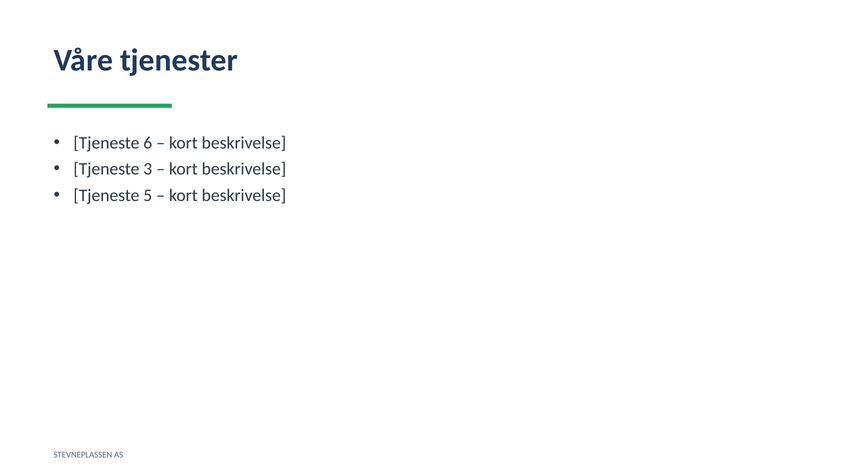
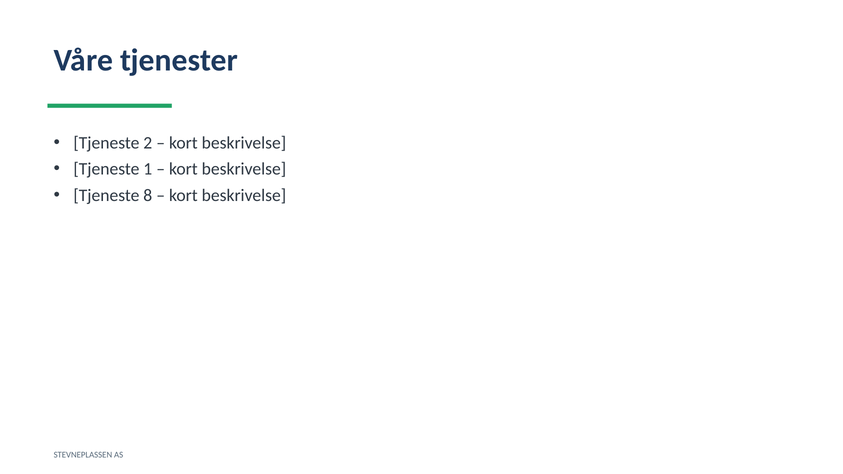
6: 6 -> 2
3: 3 -> 1
5: 5 -> 8
